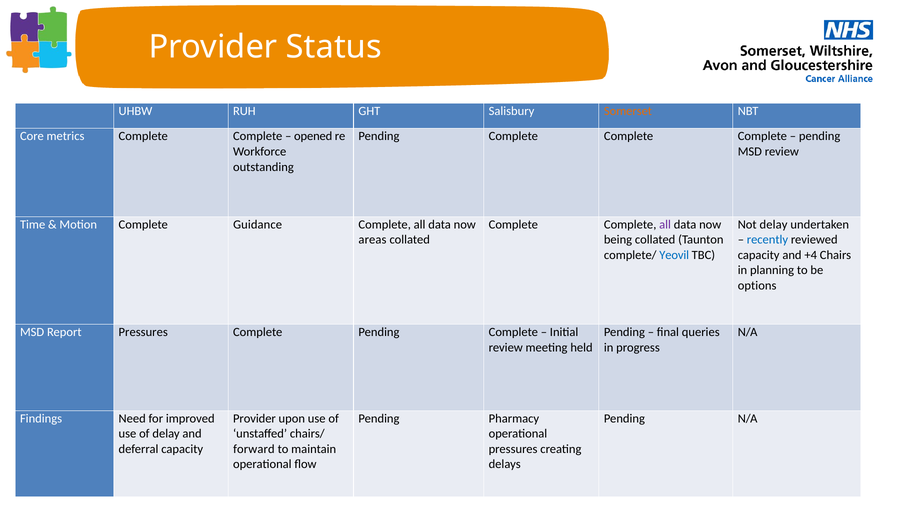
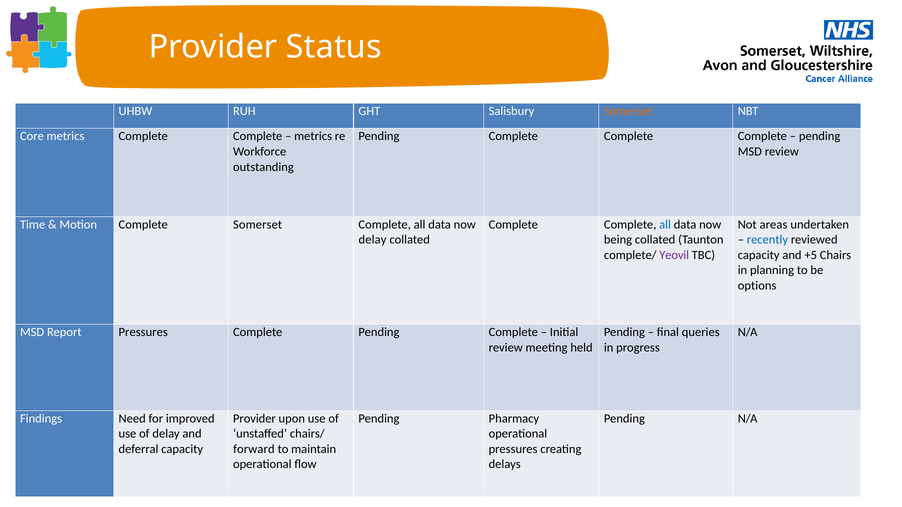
opened at (313, 136): opened -> metrics
Complete Guidance: Guidance -> Somerset
all at (665, 225) colour: purple -> blue
Not delay: delay -> areas
areas at (373, 240): areas -> delay
Yeovil colour: blue -> purple
+4: +4 -> +5
